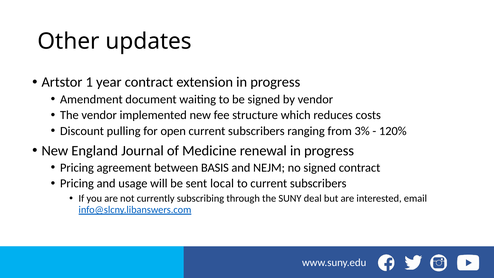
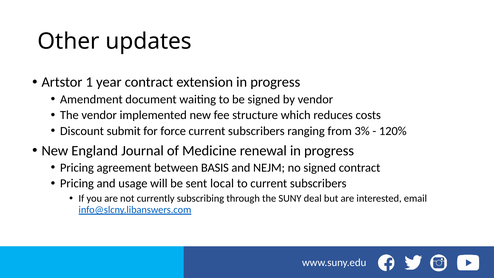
pulling: pulling -> submit
open: open -> force
